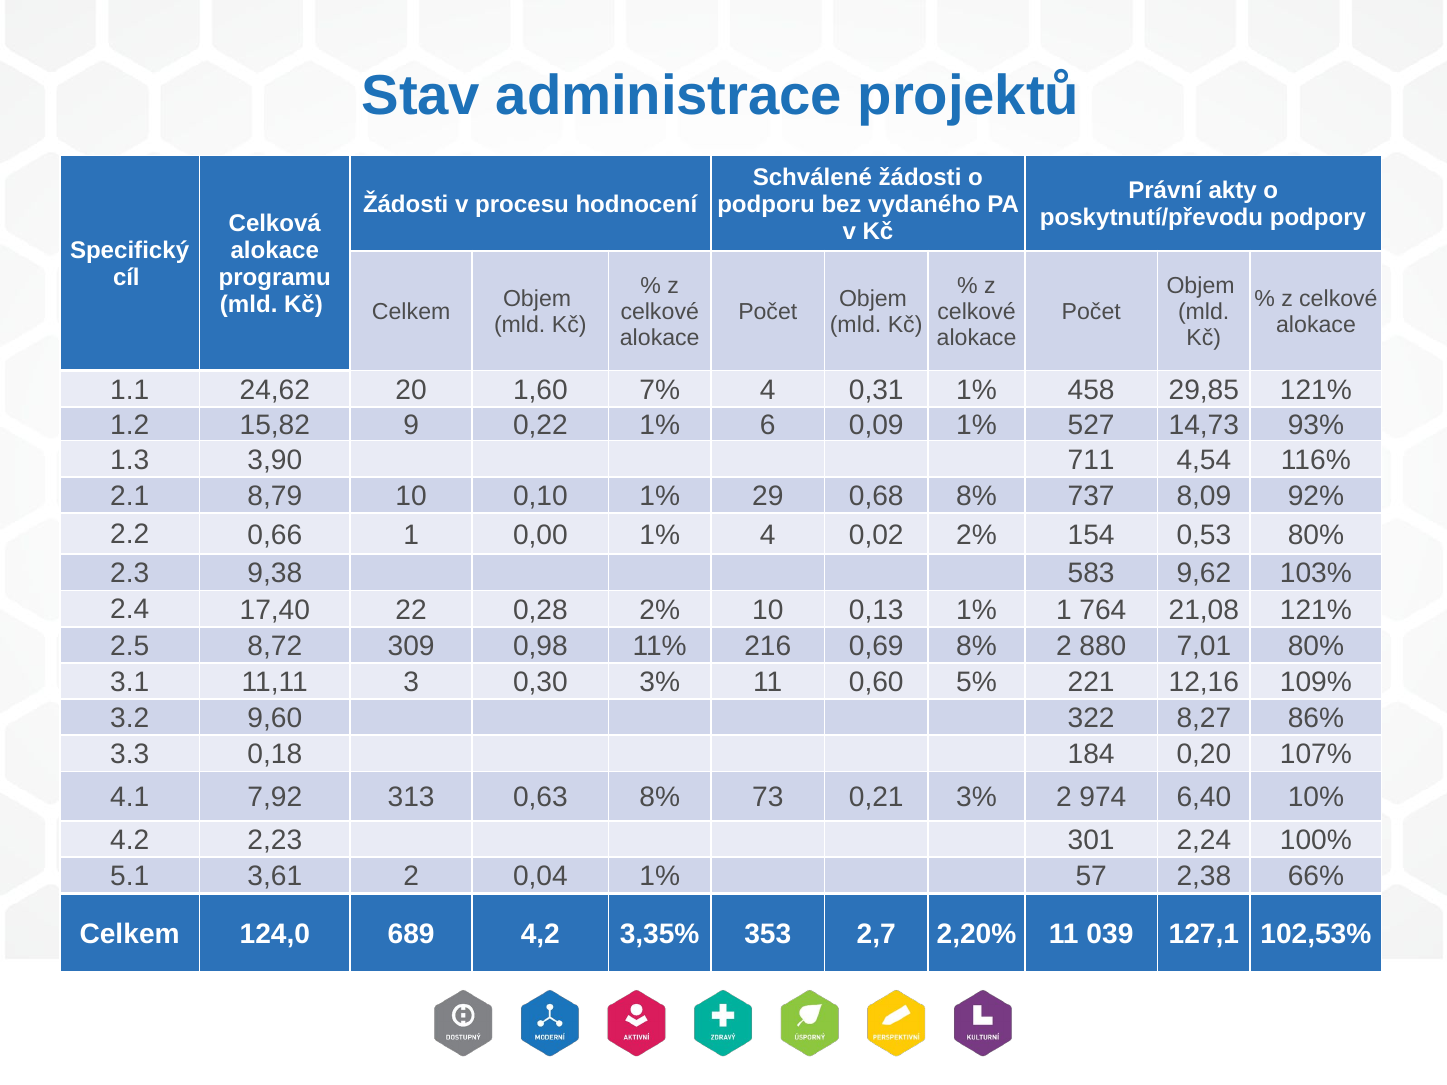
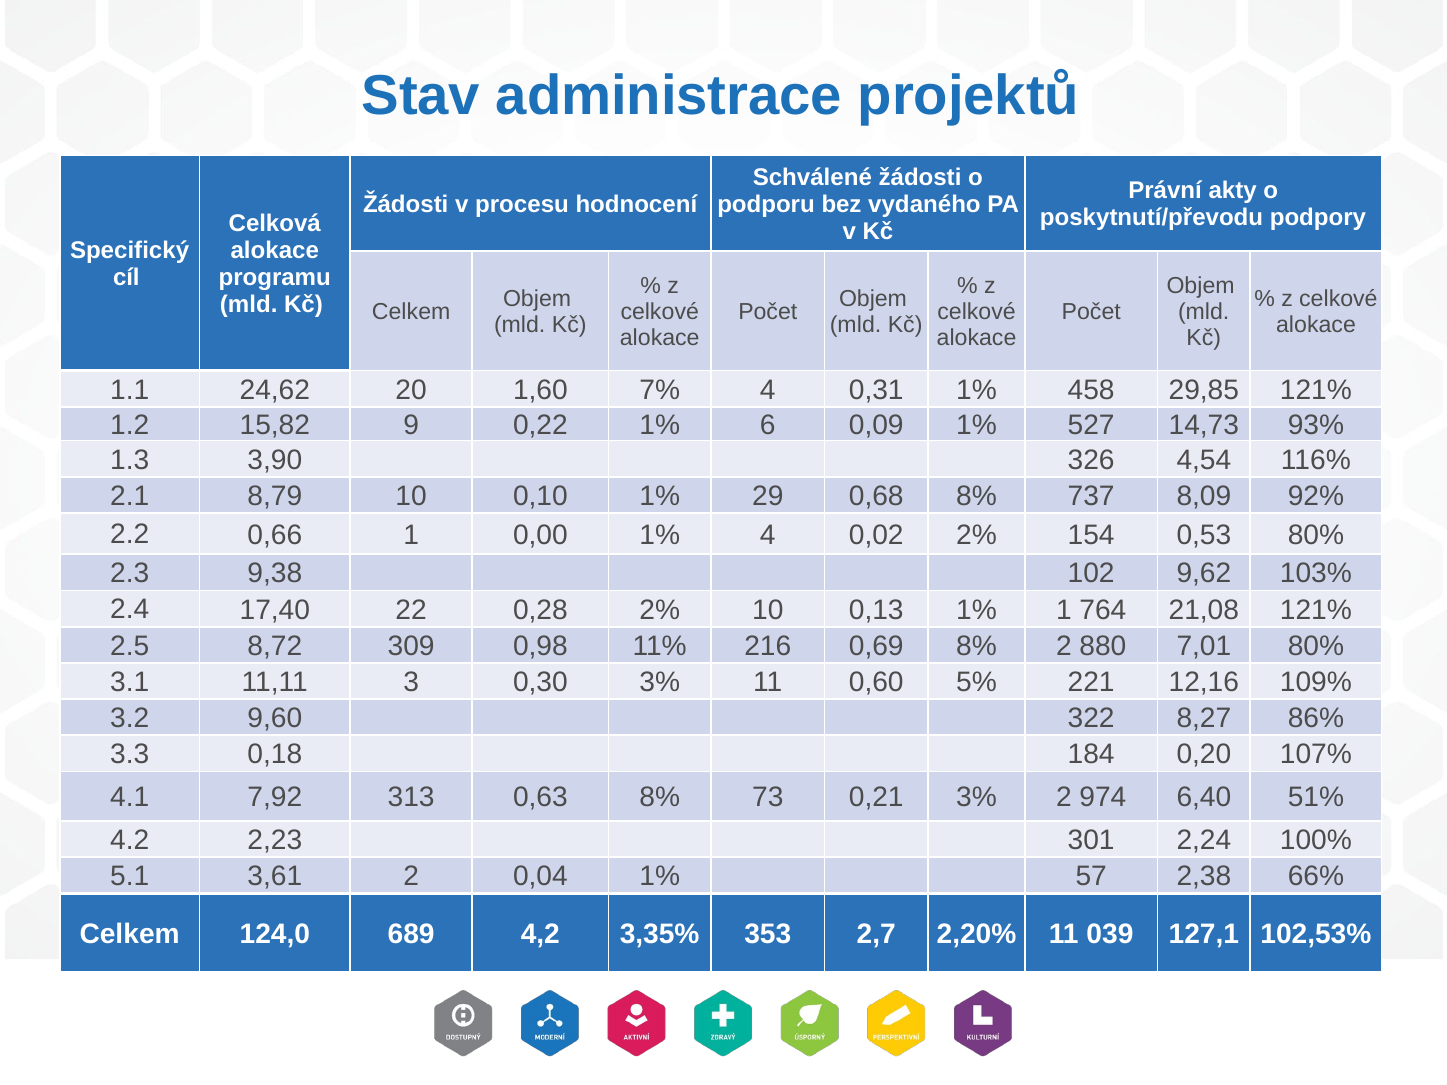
711: 711 -> 326
583: 583 -> 102
10%: 10% -> 51%
